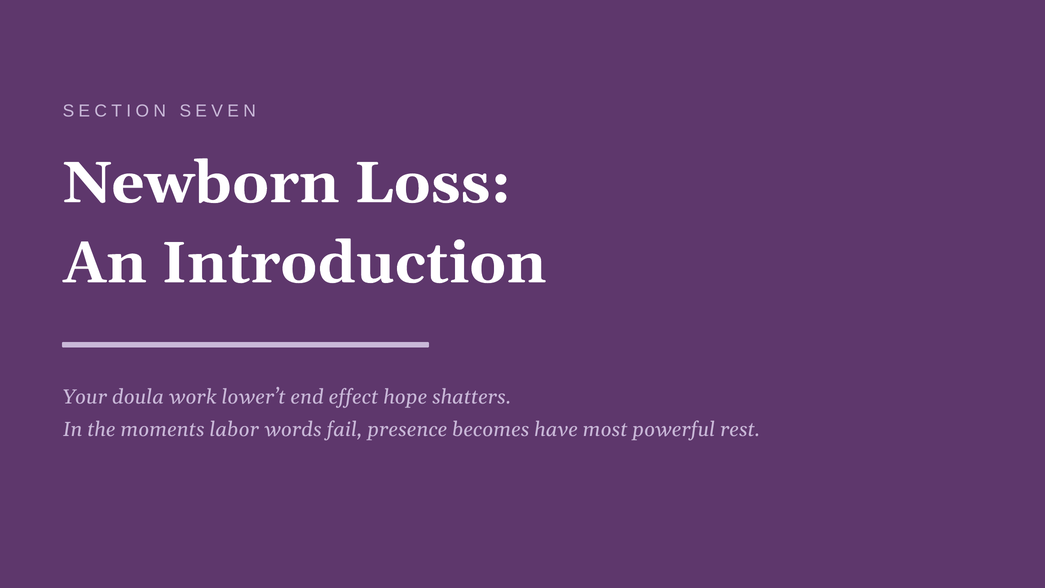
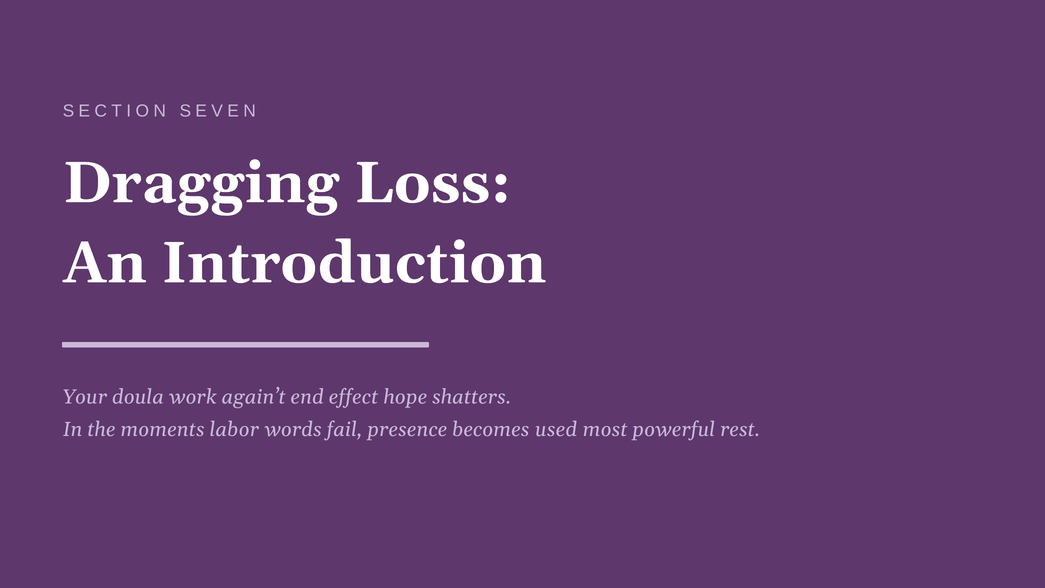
Newborn: Newborn -> Dragging
lower’t: lower’t -> again’t
have: have -> used
